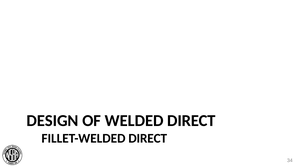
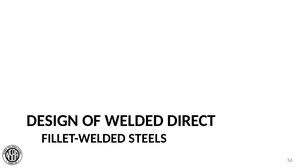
FILLET-WELDED DIRECT: DIRECT -> STEELS
